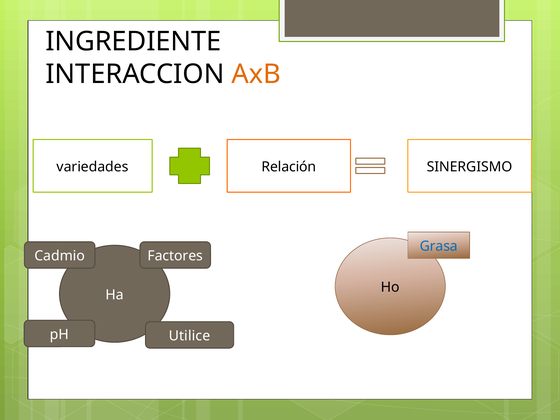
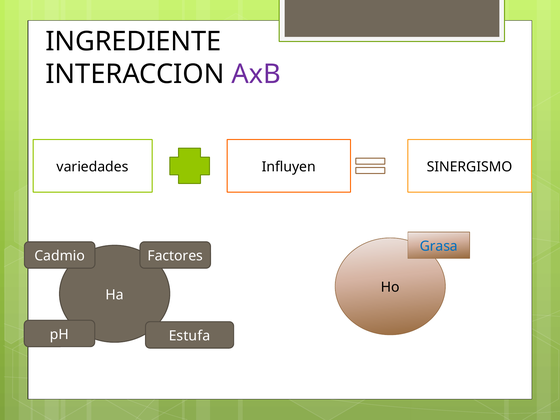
AxB colour: orange -> purple
Relación: Relación -> Influyen
Utilice: Utilice -> Estufa
